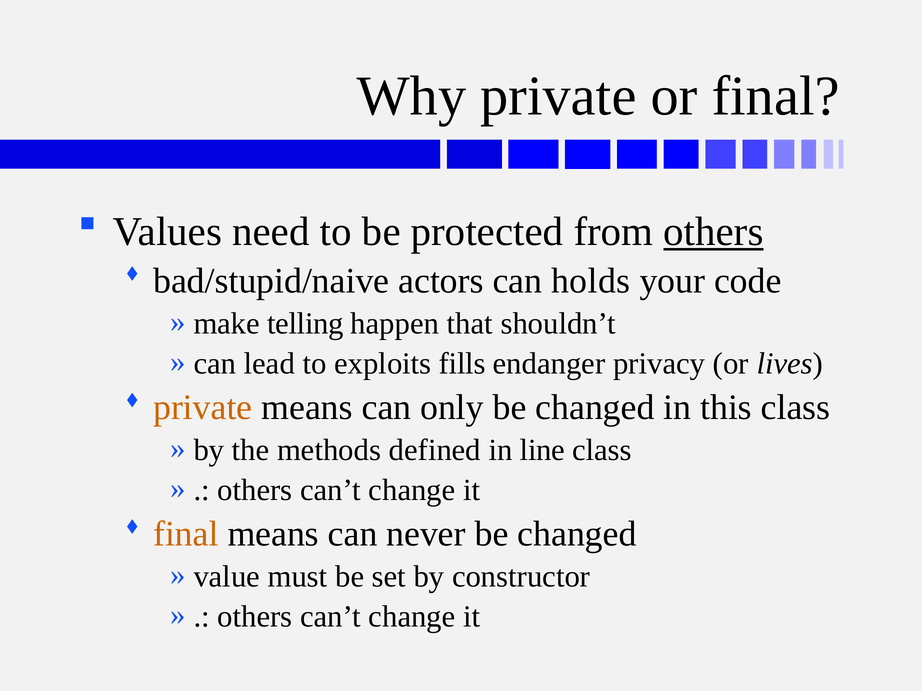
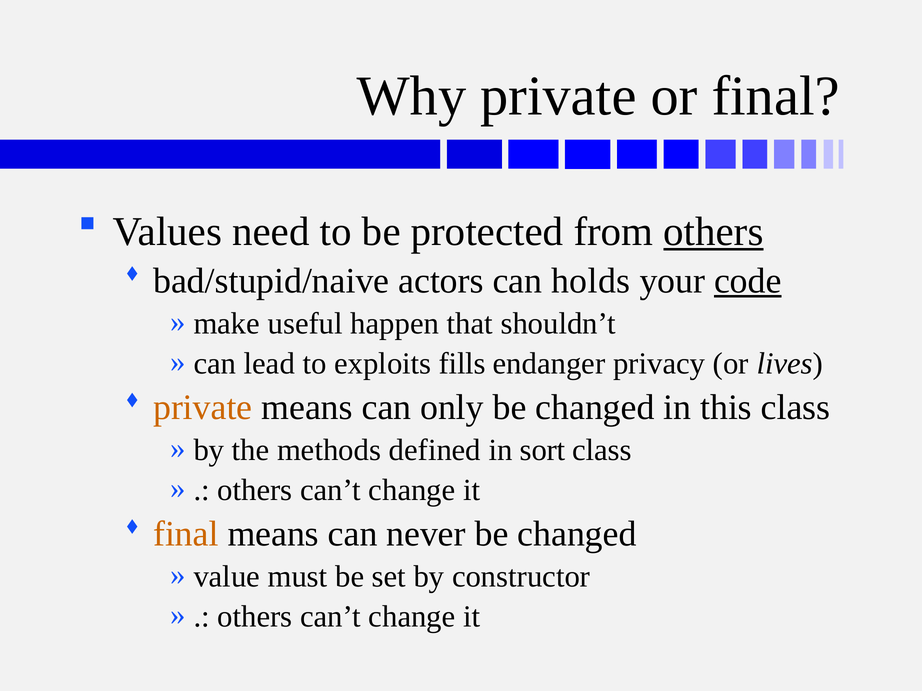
code underline: none -> present
telling: telling -> useful
line: line -> sort
